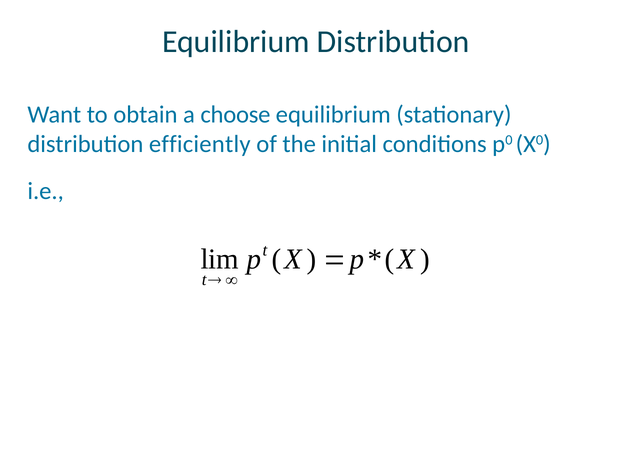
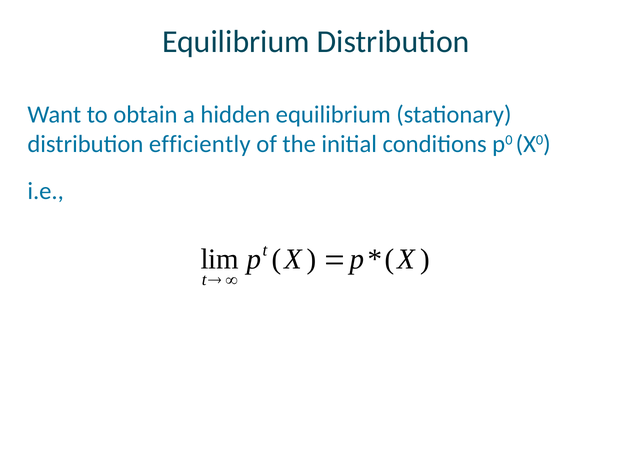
choose: choose -> hidden
